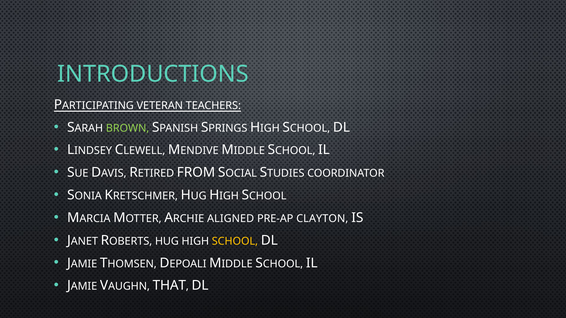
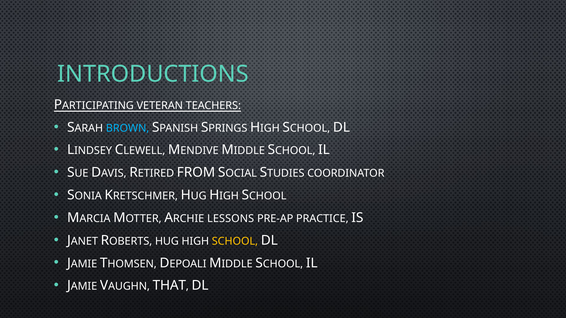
BROWN colour: light green -> light blue
ALIGNED: ALIGNED -> LESSONS
CLAYTON: CLAYTON -> PRACTICE
